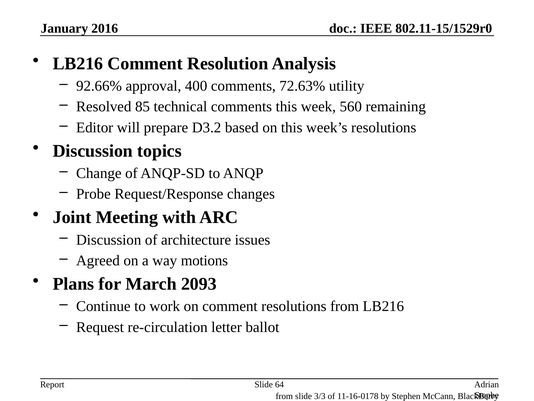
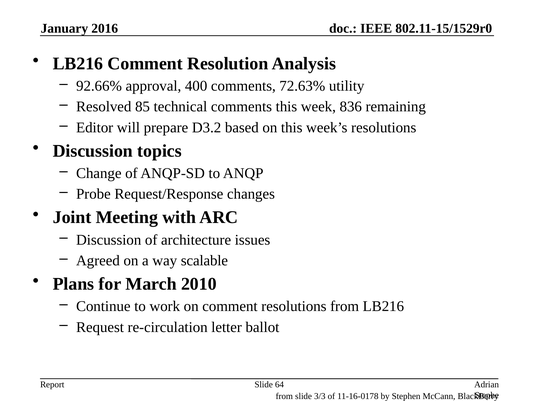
560: 560 -> 836
motions: motions -> scalable
2093: 2093 -> 2010
